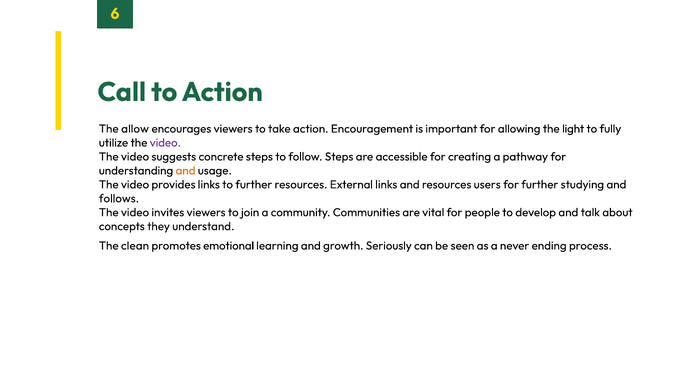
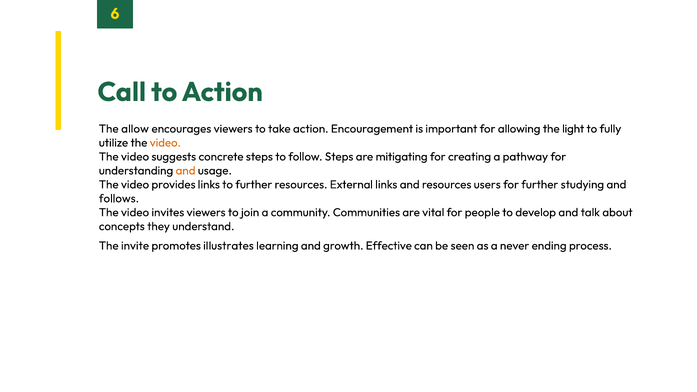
video at (165, 143) colour: purple -> orange
accessible: accessible -> mitigating
clean: clean -> invite
emotional: emotional -> illustrates
Seriously: Seriously -> Effective
